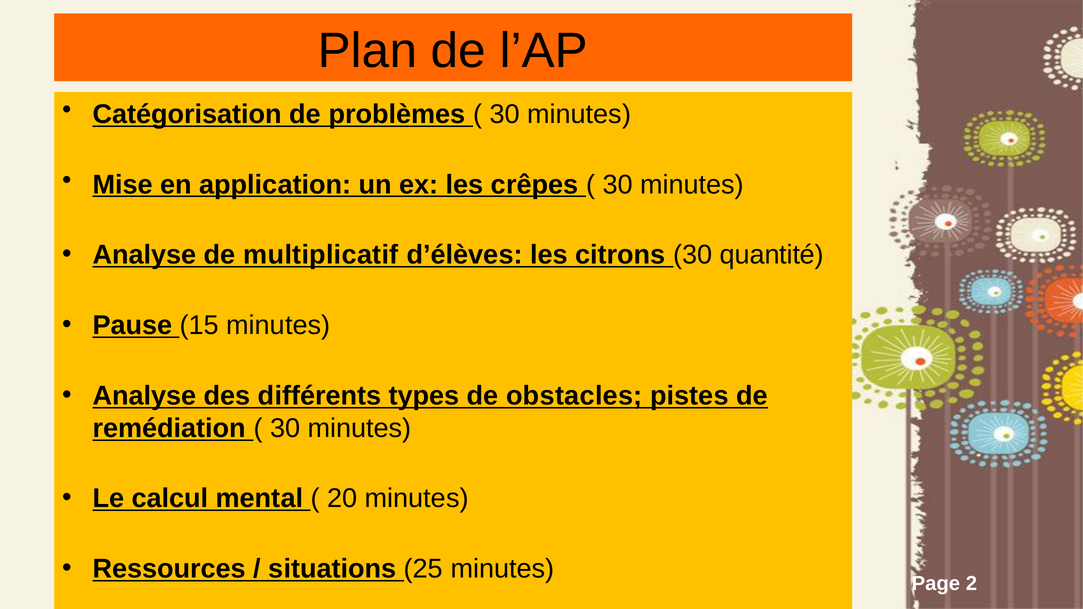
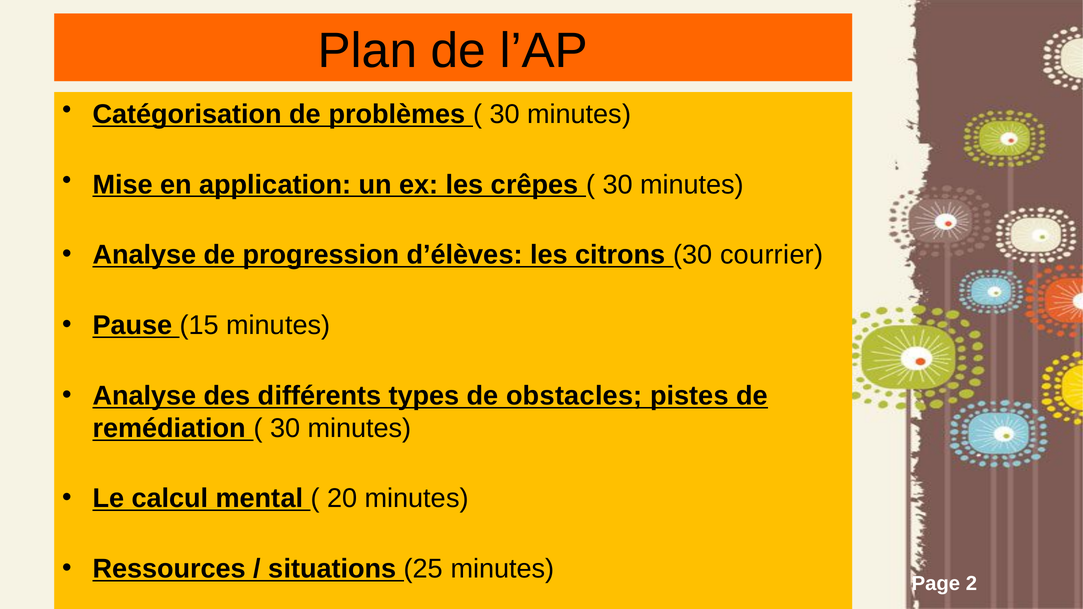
multiplicatif: multiplicatif -> progression
quantité: quantité -> courrier
